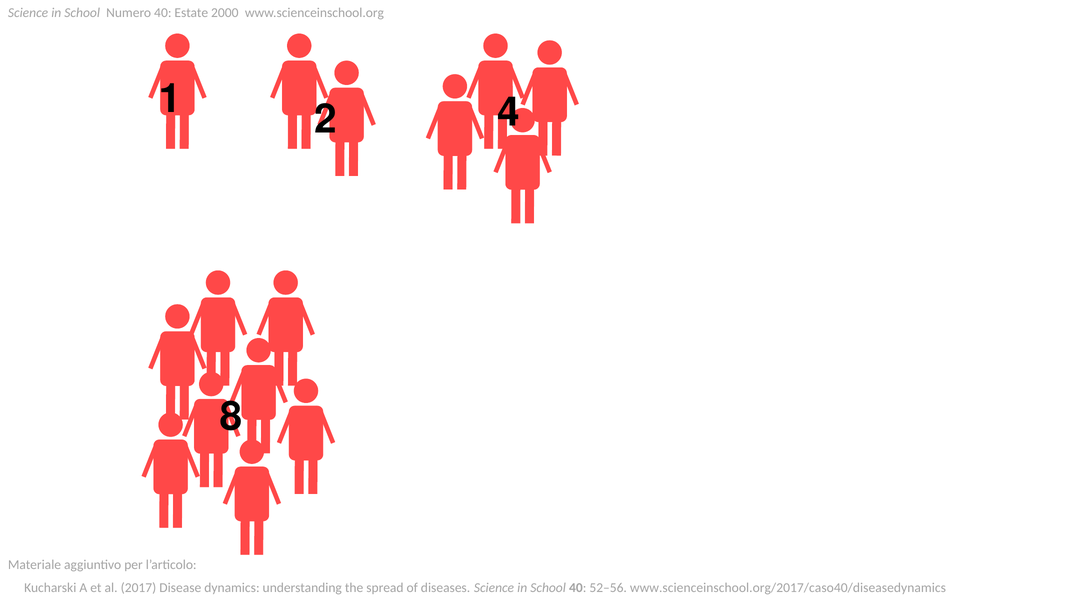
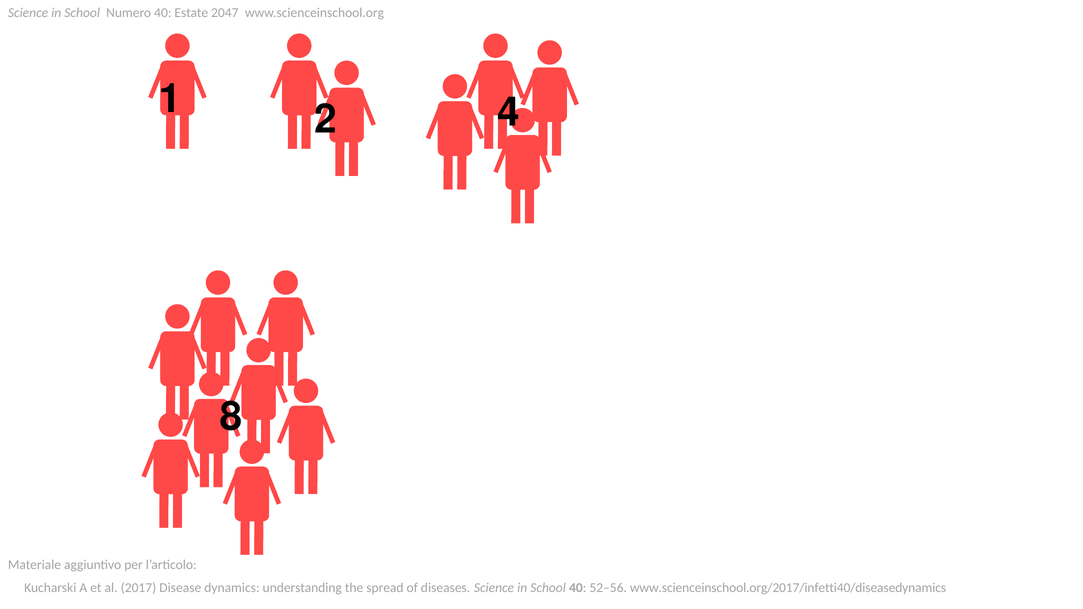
2000: 2000 -> 2047
www.scienceinschool.org/2017/caso40/diseasedynamics: www.scienceinschool.org/2017/caso40/diseasedynamics -> www.scienceinschool.org/2017/infetti40/diseasedynamics
